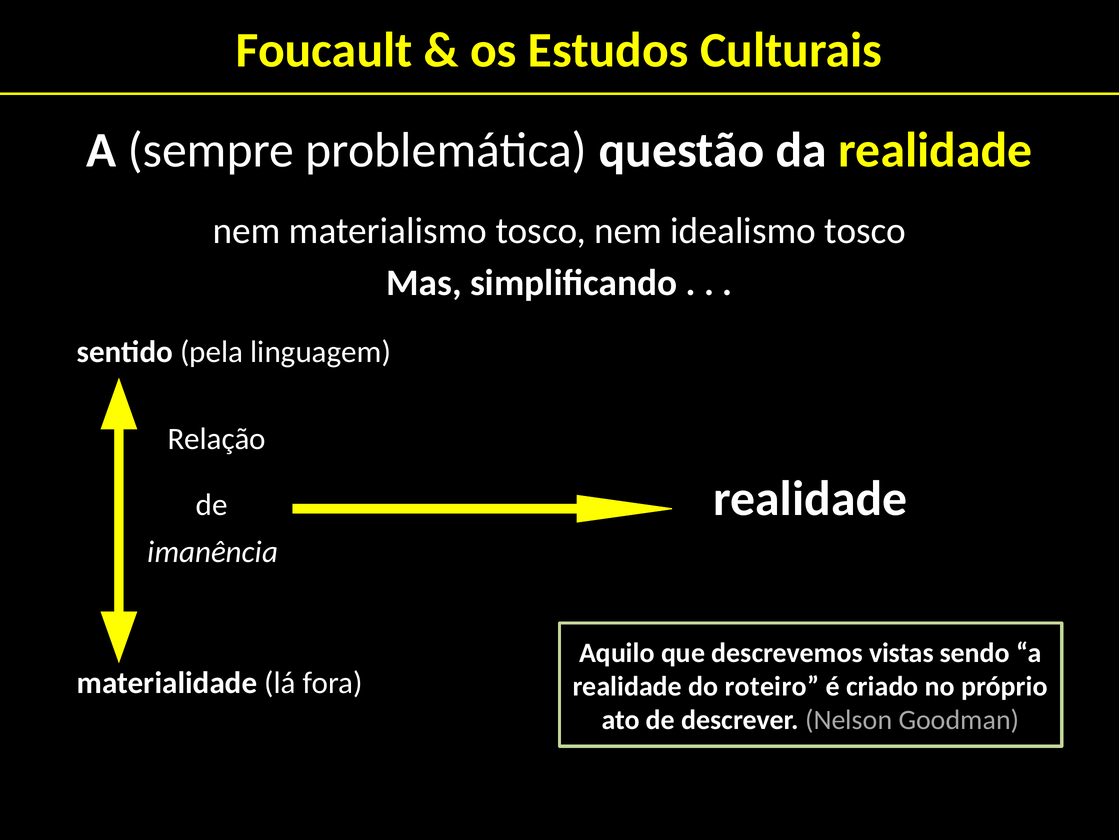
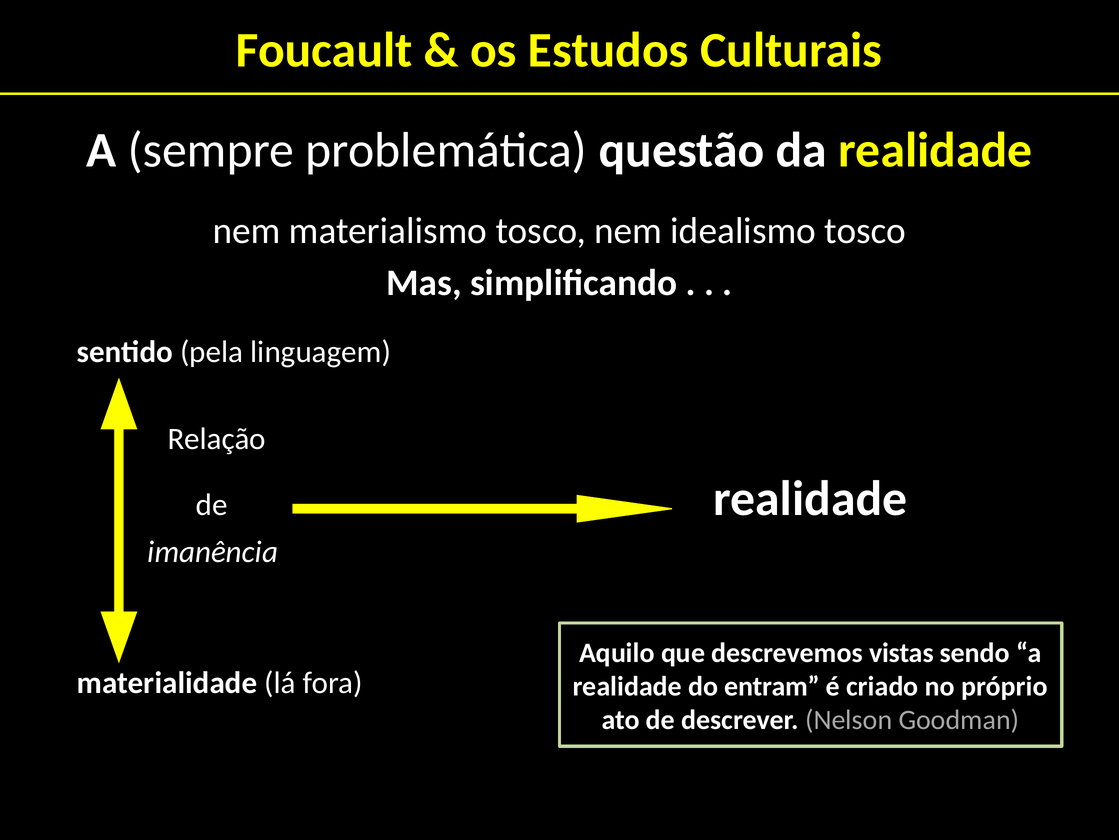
roteiro: roteiro -> entram
